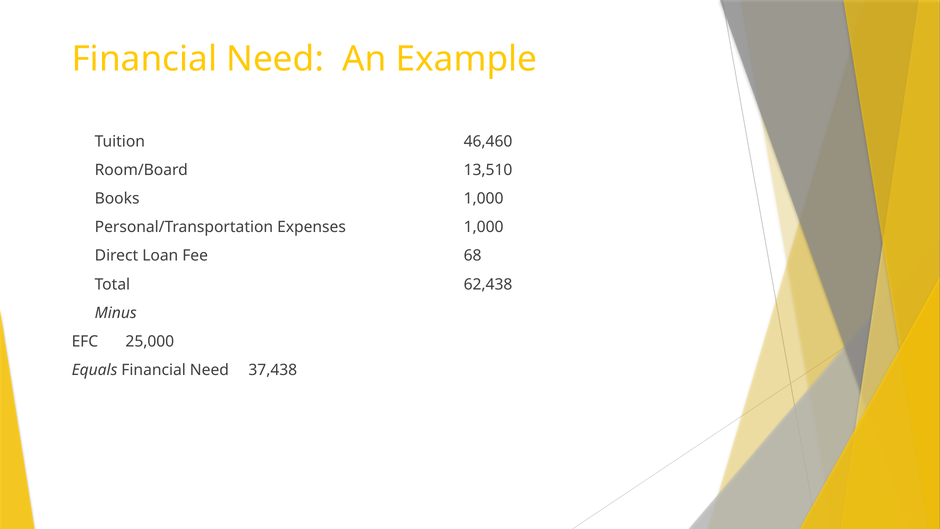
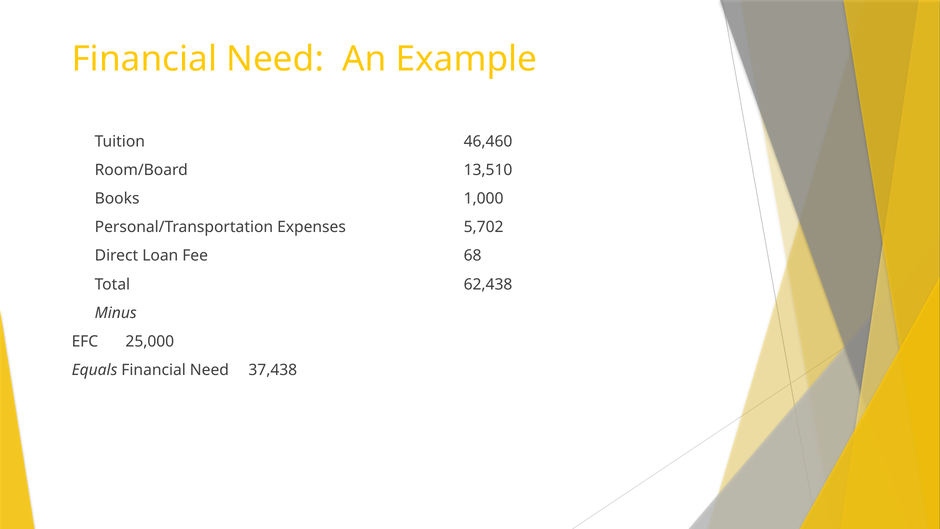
Expenses 1,000: 1,000 -> 5,702
